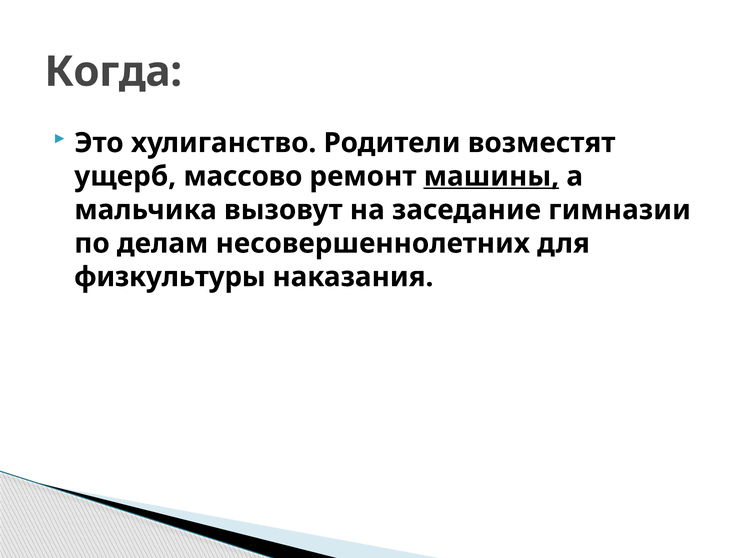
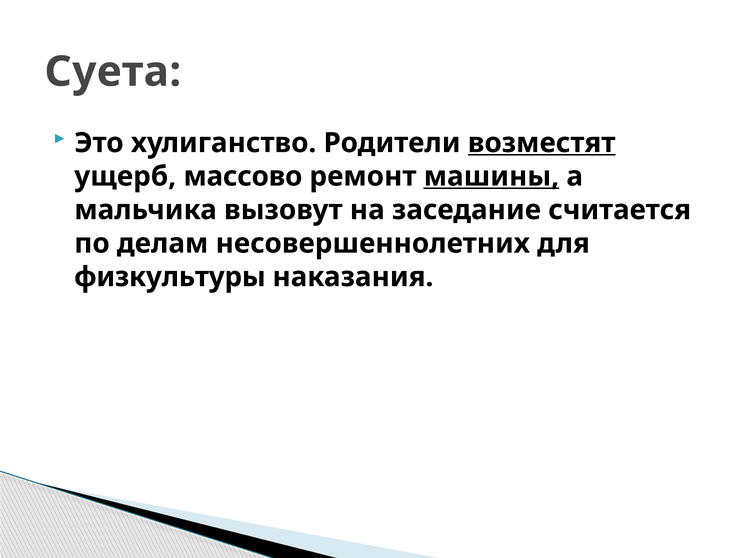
Когда: Когда -> Суета
возместят underline: none -> present
гимназии: гимназии -> считается
